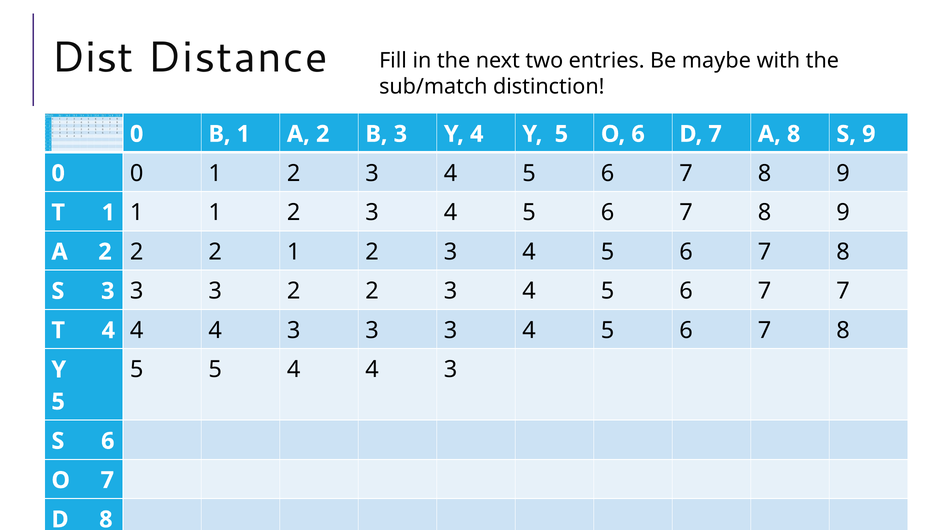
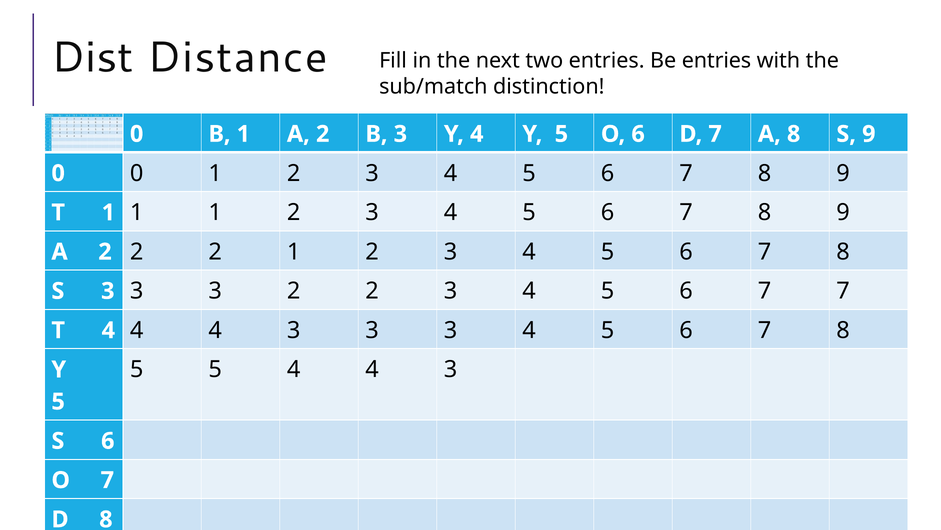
Be maybe: maybe -> entries
